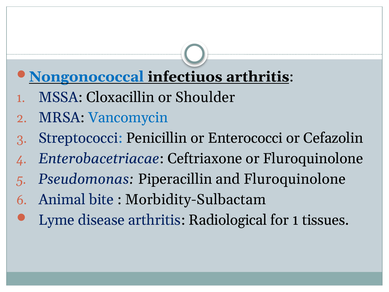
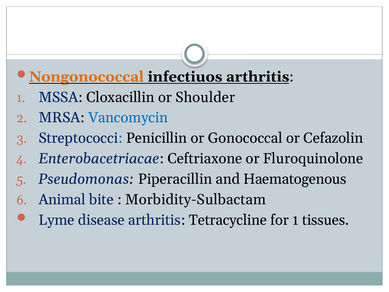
Nongonococcal colour: blue -> orange
Enterococci: Enterococci -> Gonococcal
and Fluroquinolone: Fluroquinolone -> Haematogenous
Radiological: Radiological -> Tetracycline
